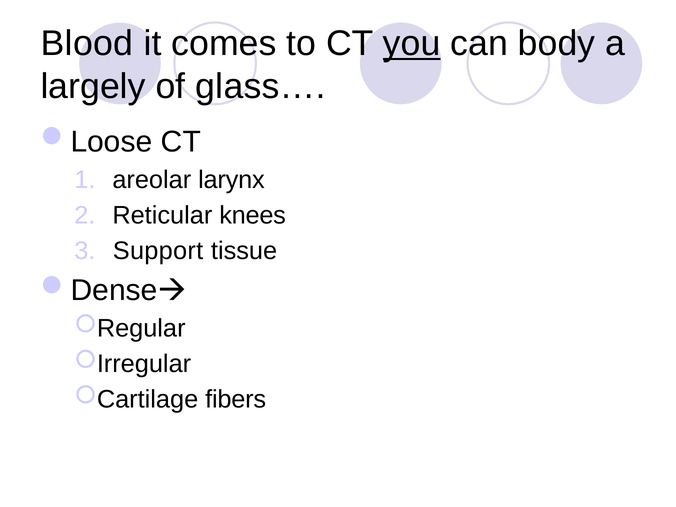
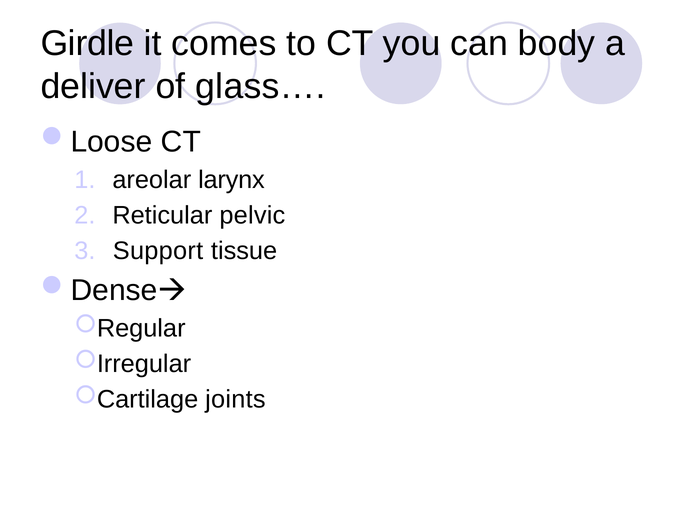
Blood: Blood -> Girdle
you underline: present -> none
largely: largely -> deliver
knees: knees -> pelvic
fibers: fibers -> joints
